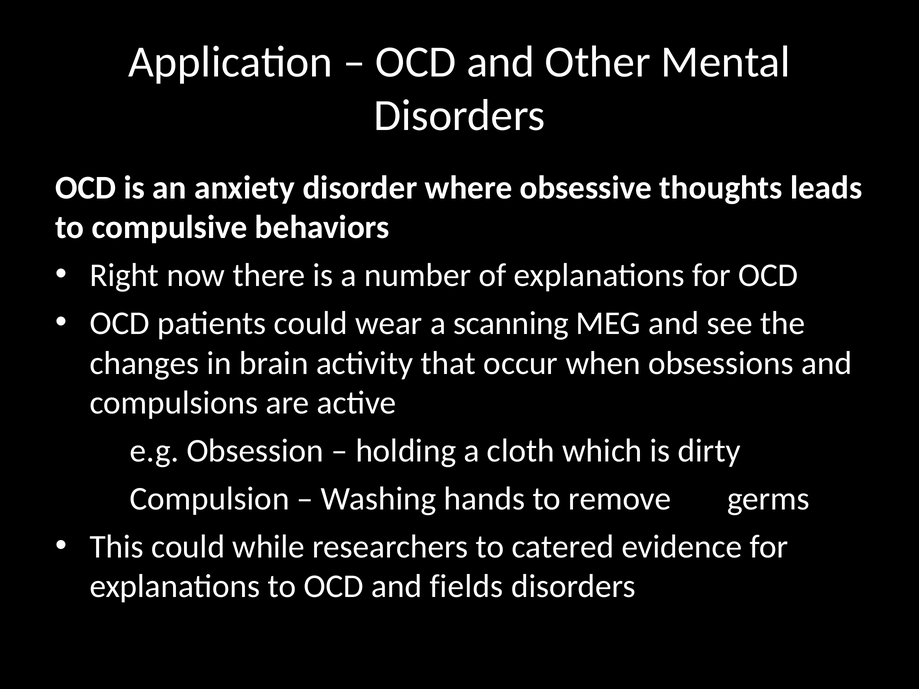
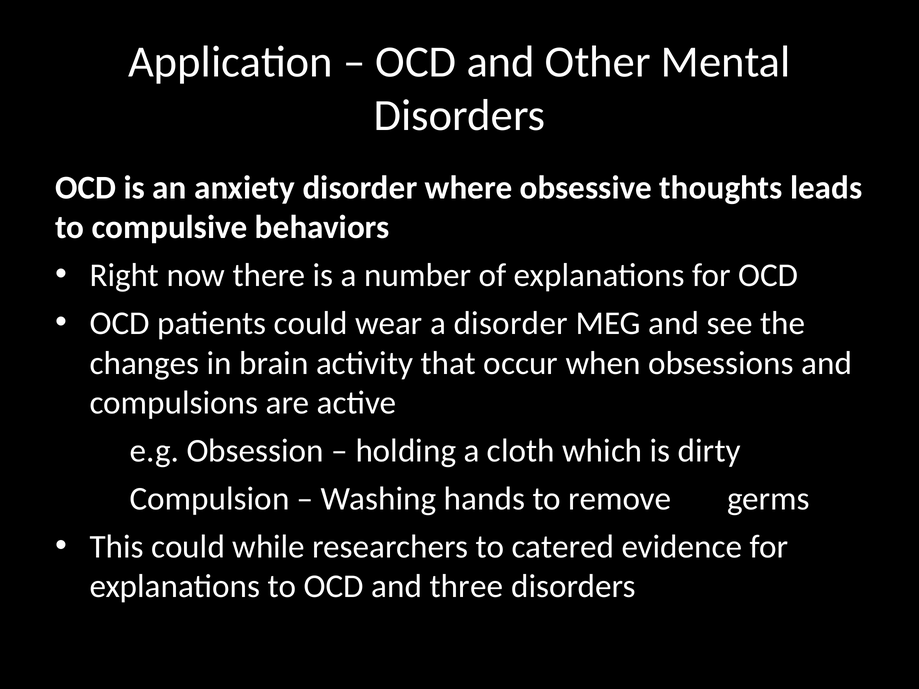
a scanning: scanning -> disorder
fields: fields -> three
